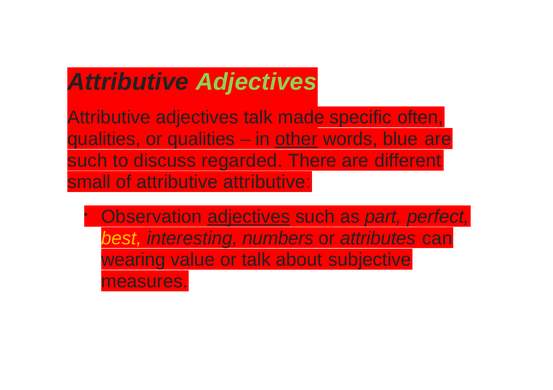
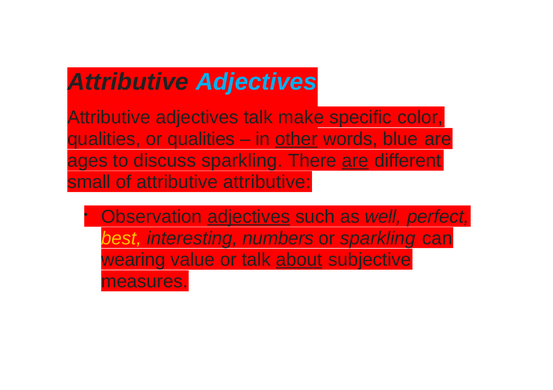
Adjectives at (256, 82) colour: light green -> light blue
made: made -> make
often: often -> color
such at (87, 161): such -> ages
discuss regarded: regarded -> sparkling
are at (355, 161) underline: none -> present
part: part -> well
or attributes: attributes -> sparkling
about underline: none -> present
